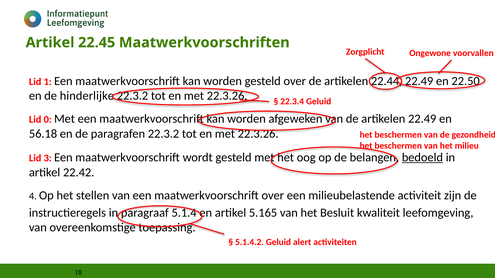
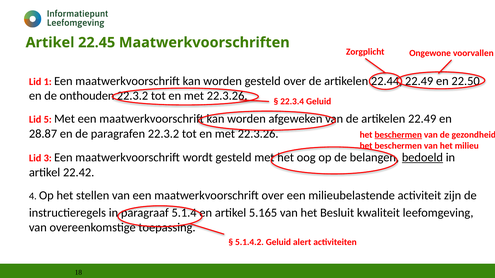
hinderlijke: hinderlijke -> onthouden
0: 0 -> 5
56.18: 56.18 -> 28.87
beschermen at (398, 135) underline: none -> present
